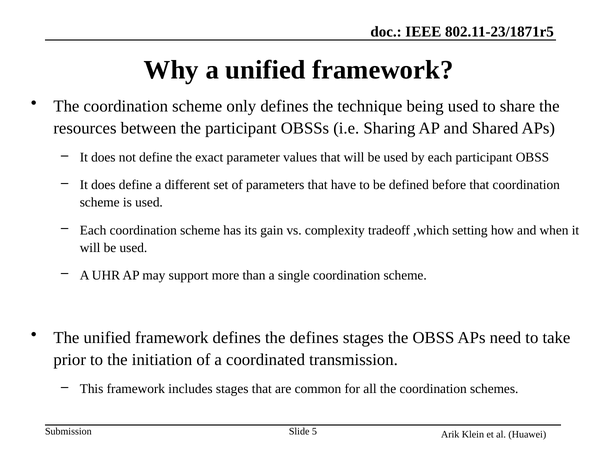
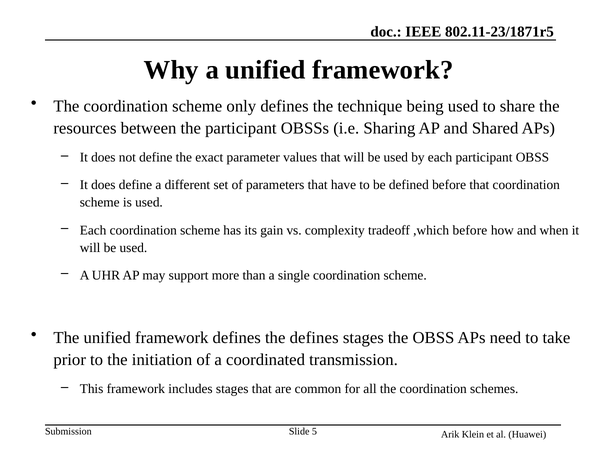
,which setting: setting -> before
